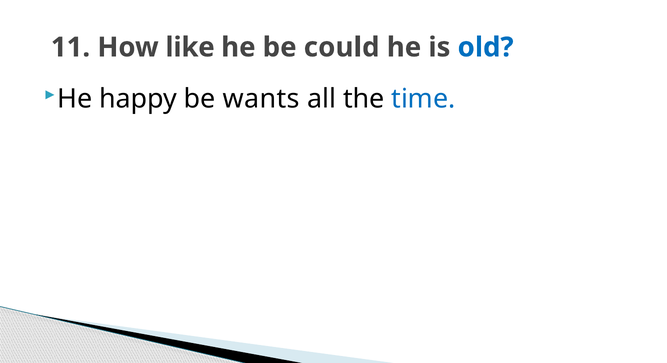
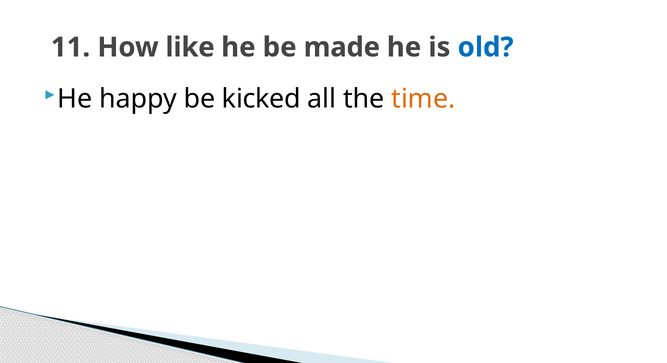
could: could -> made
wants: wants -> kicked
time colour: blue -> orange
